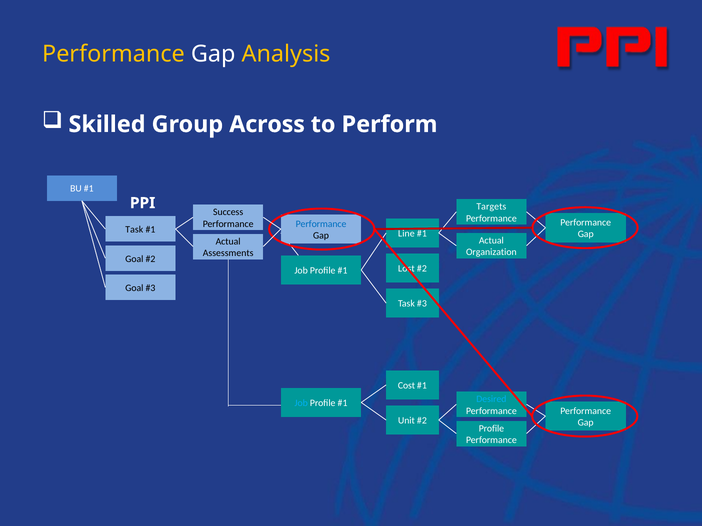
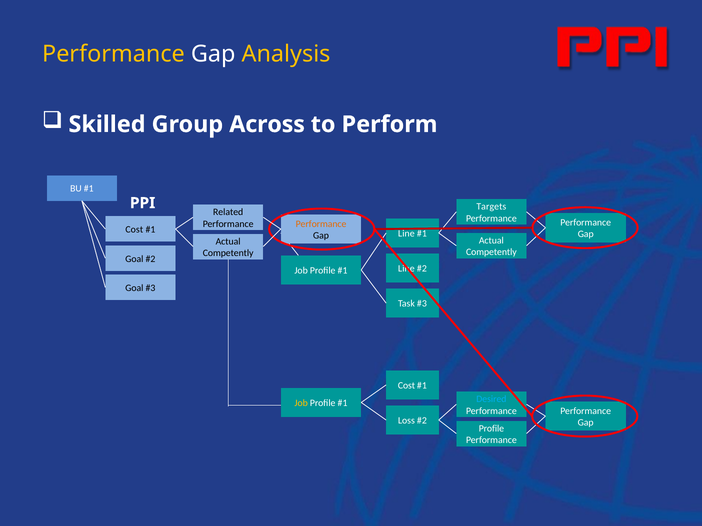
Success: Success -> Related
Performance at (321, 224) colour: blue -> orange
Task at (134, 230): Task -> Cost
Organization at (491, 252): Organization -> Competently
Assessments at (228, 253): Assessments -> Competently
Lost at (406, 269): Lost -> Line
Job at (301, 403) colour: light blue -> yellow
Unit: Unit -> Loss
